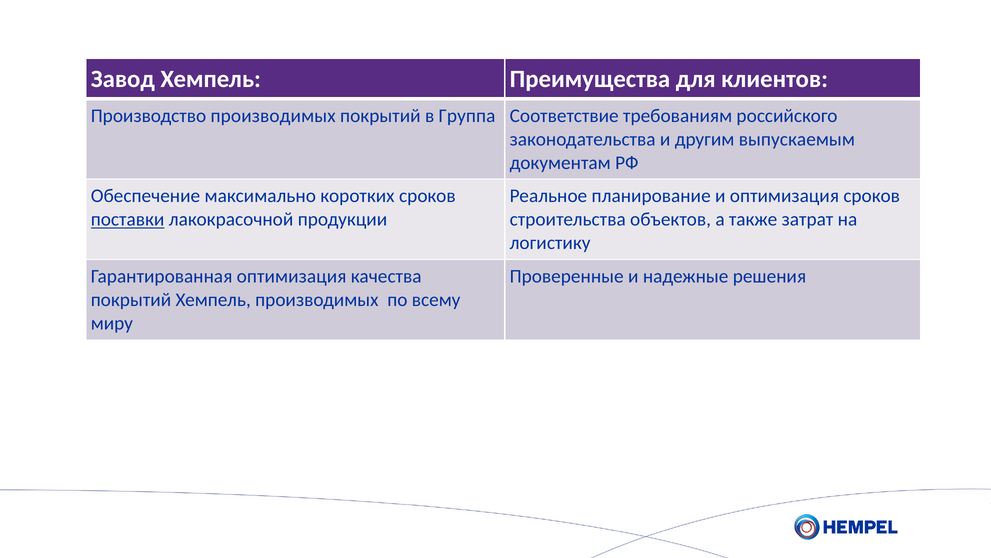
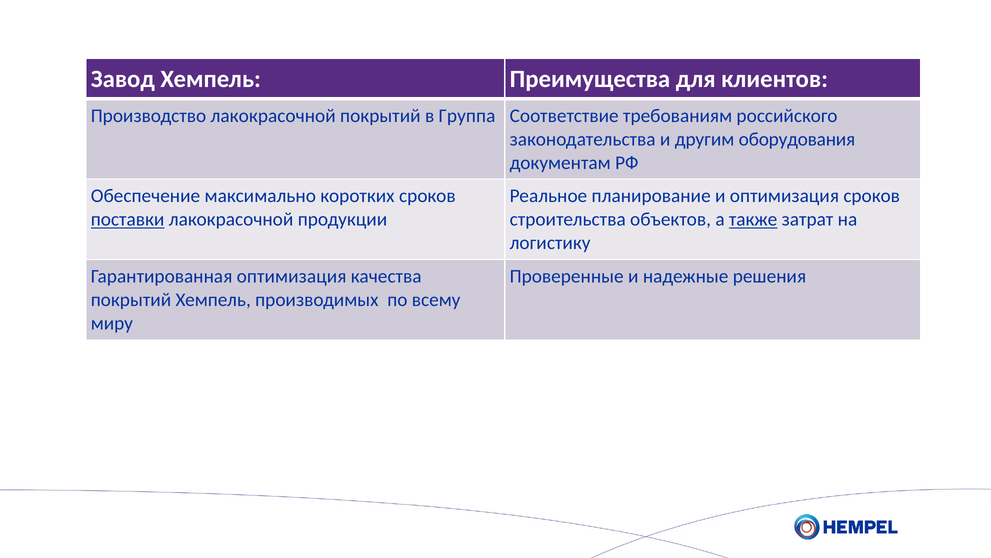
Производство производимых: производимых -> лакокрасочной
выпускаемым: выпускаемым -> оборудования
также underline: none -> present
